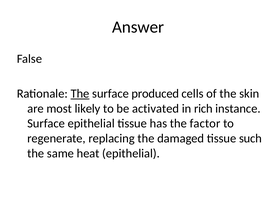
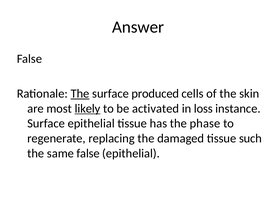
likely underline: none -> present
rich: rich -> loss
factor: factor -> phase
same heat: heat -> false
